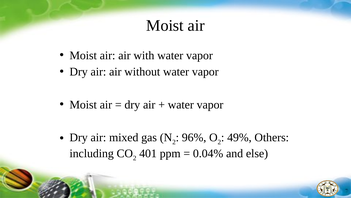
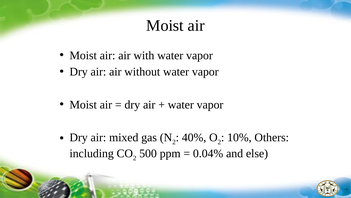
96%: 96% -> 40%
49%: 49% -> 10%
401: 401 -> 500
